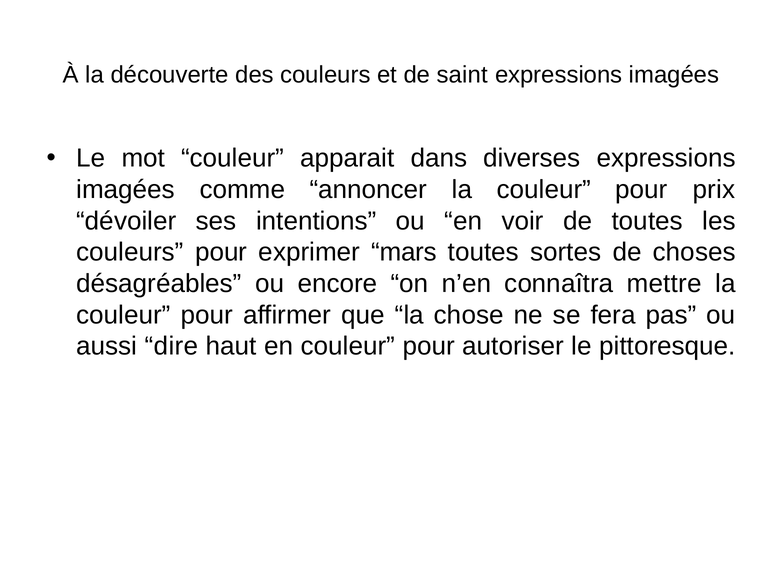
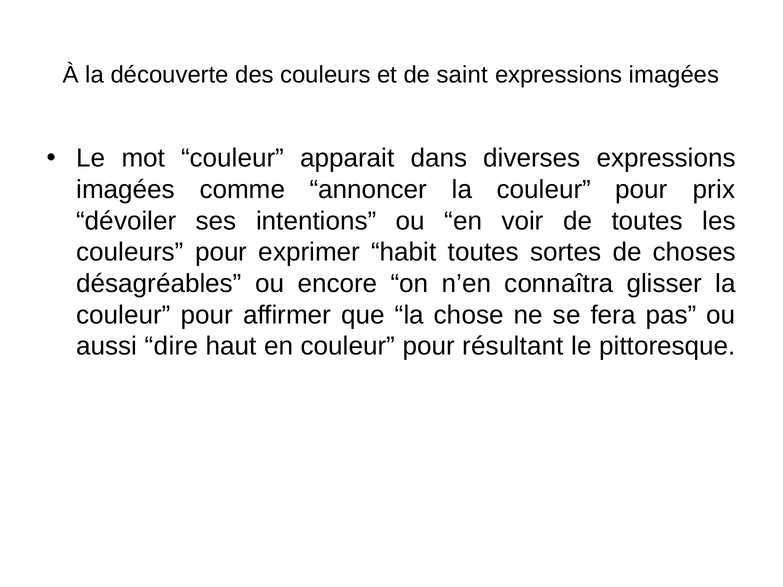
mars: mars -> habit
mettre: mettre -> glisser
autoriser: autoriser -> résultant
